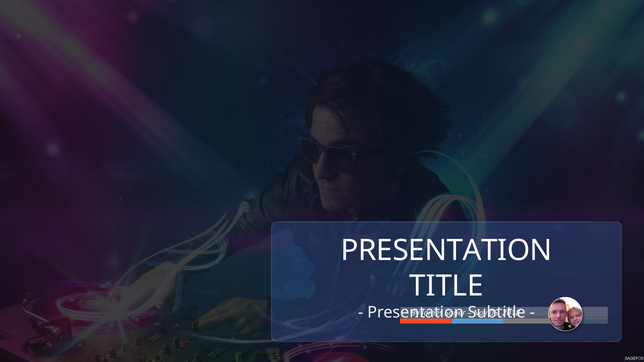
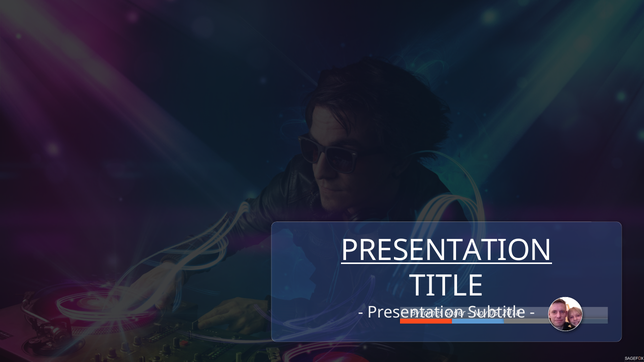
PRESENTATION at (447, 251) underline: none -> present
